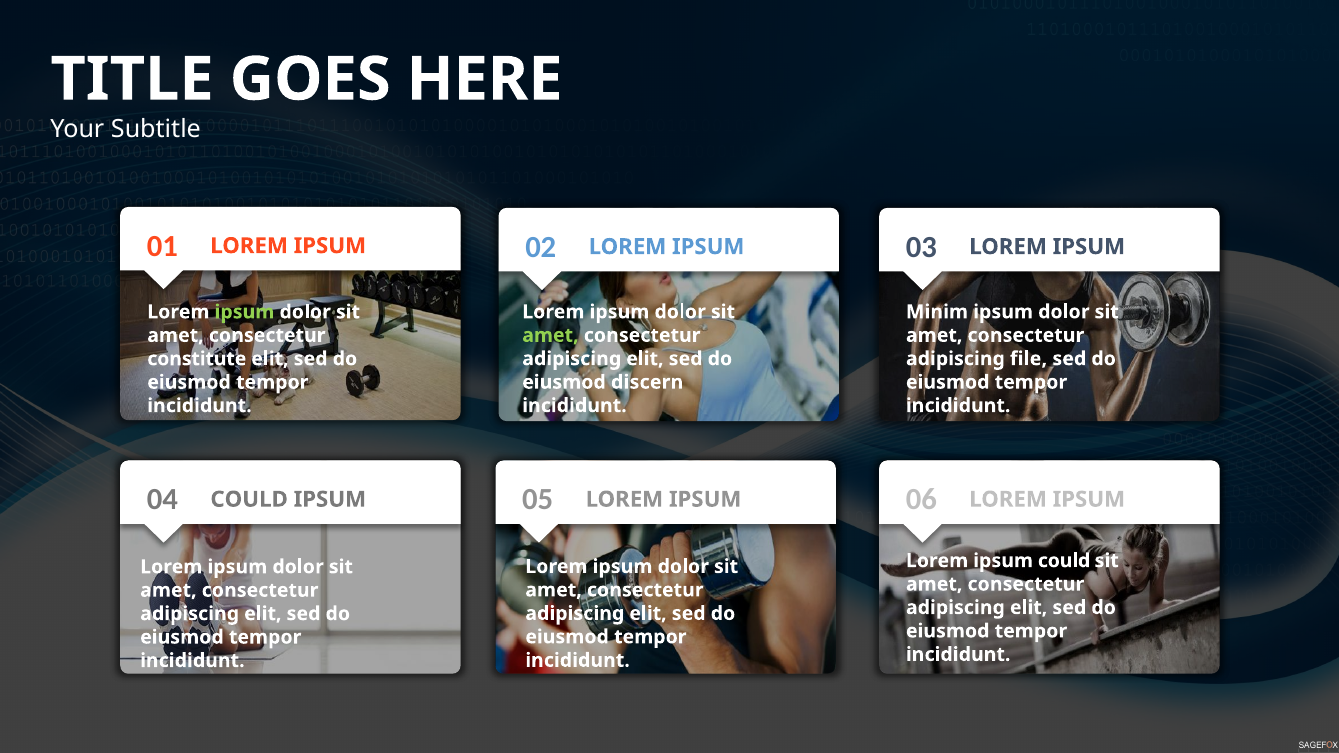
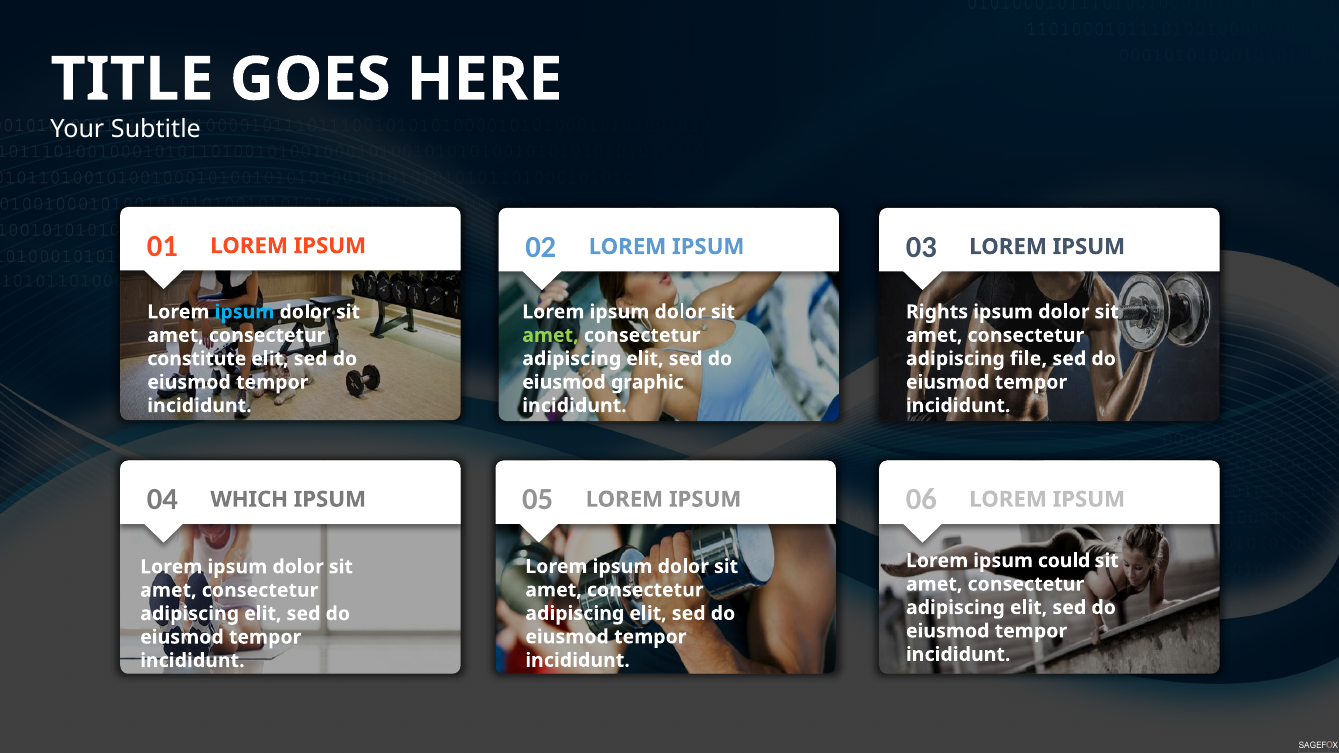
ipsum at (244, 312) colour: light green -> light blue
Minim: Minim -> Rights
discern: discern -> graphic
04 COULD: COULD -> WHICH
